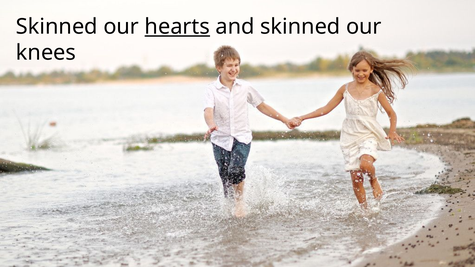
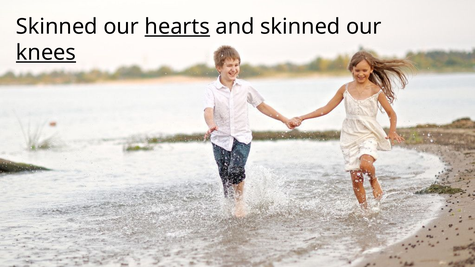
knees underline: none -> present
